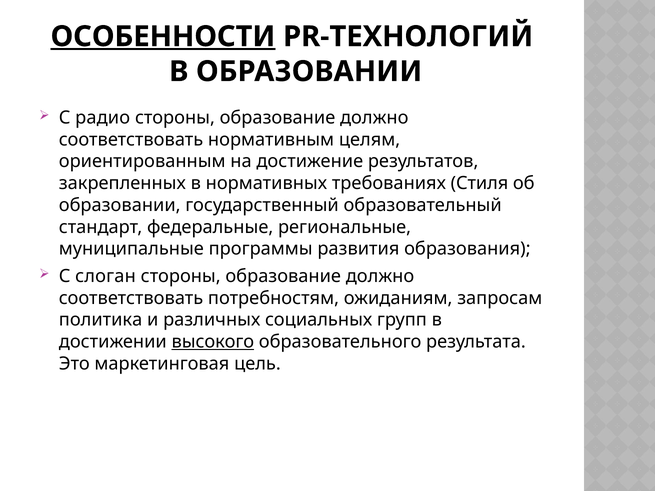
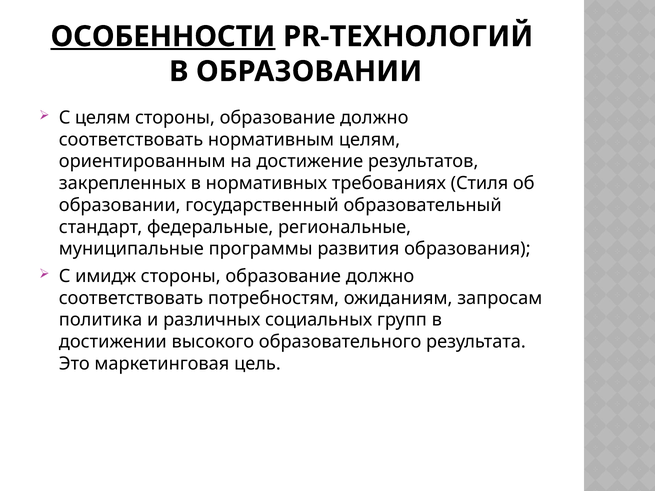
С радио: радио -> целям
слоган: слоган -> имидж
высокого underline: present -> none
